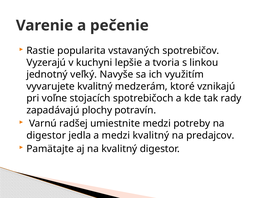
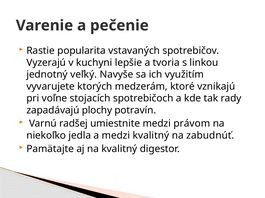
vyvarujete kvalitný: kvalitný -> ktorých
potreby: potreby -> právom
digestor at (46, 136): digestor -> niekoľko
predajcov: predajcov -> zabudnúť
